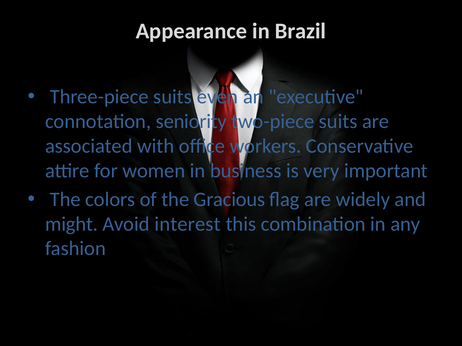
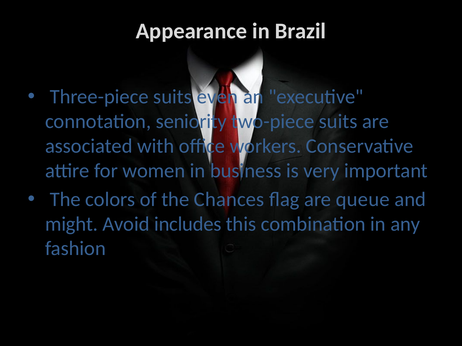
Gracious: Gracious -> Chances
widely: widely -> queue
interest: interest -> includes
